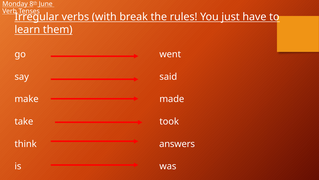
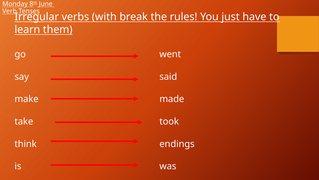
answers: answers -> endings
